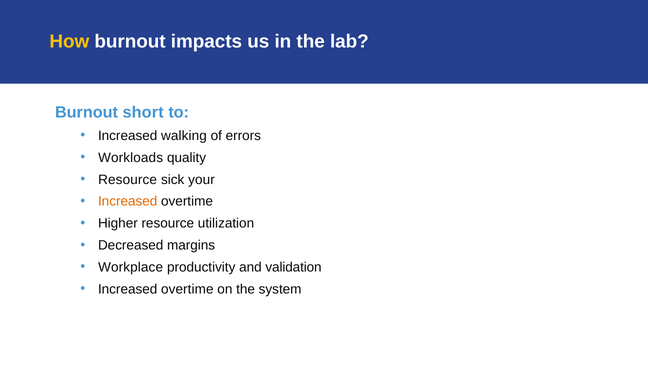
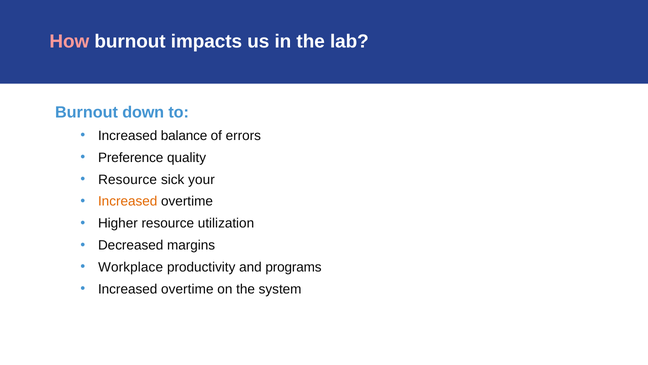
How colour: yellow -> pink
short: short -> down
walking: walking -> balance
Workloads: Workloads -> Preference
validation: validation -> programs
